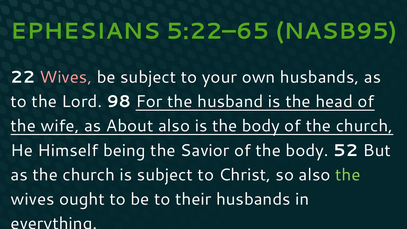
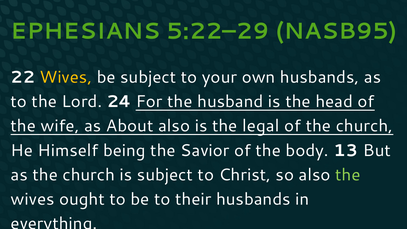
5:22–65: 5:22–65 -> 5:22–29
Wives at (66, 77) colour: pink -> yellow
98: 98 -> 24
is the body: body -> legal
52: 52 -> 13
